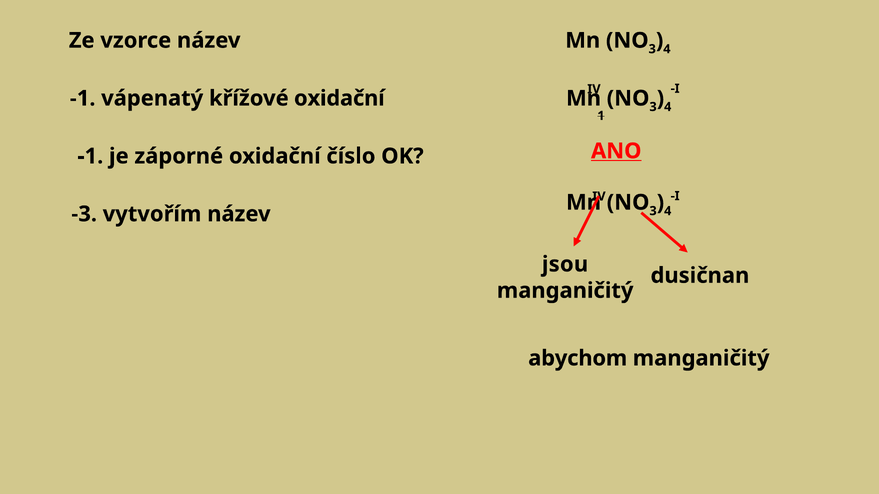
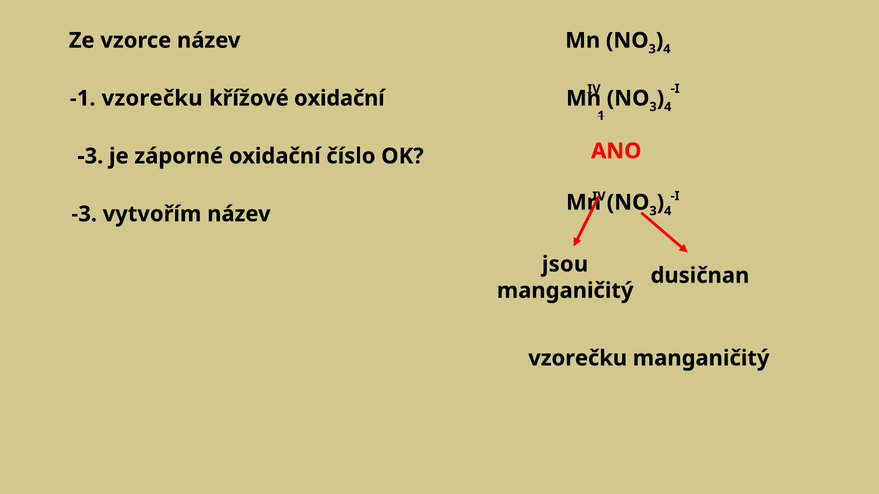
-1 vápenatý: vápenatý -> vzorečku
-1 at (90, 156): -1 -> -3
ANO underline: present -> none
abychom at (578, 359): abychom -> vzorečku
